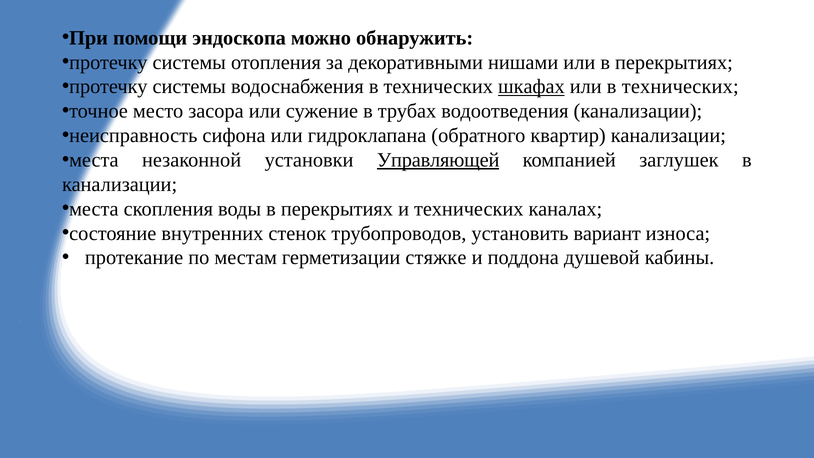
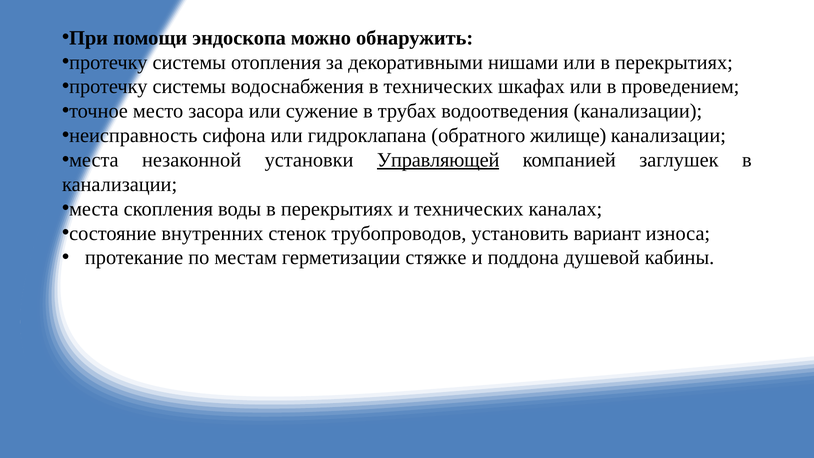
шкафах underline: present -> none
или в технических: технических -> проведением
квартир: квартир -> жилище
